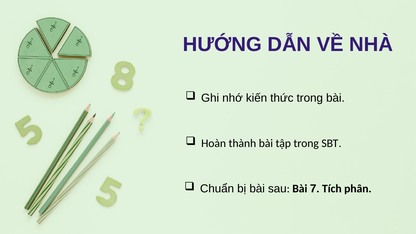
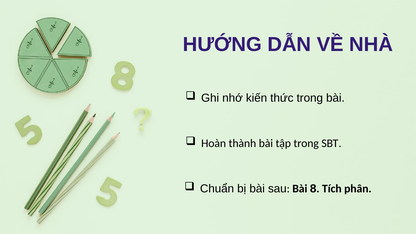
7: 7 -> 8
